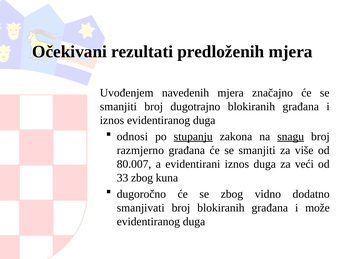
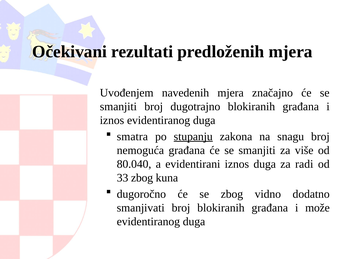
odnosi: odnosi -> smatra
snagu underline: present -> none
razmjerno: razmjerno -> nemoguća
80.007: 80.007 -> 80.040
veći: veći -> radi
